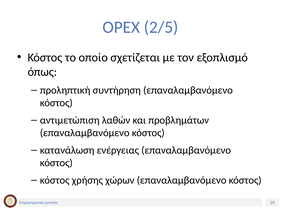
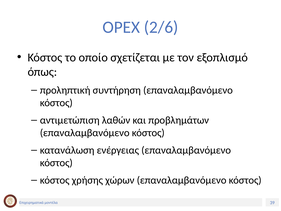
2/5: 2/5 -> 2/6
